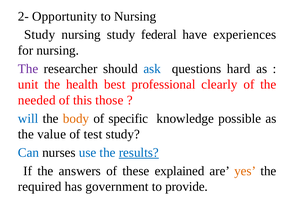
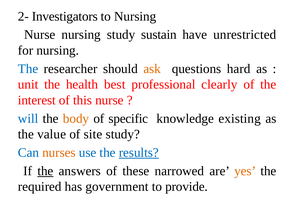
Opportunity: Opportunity -> Investigators
Study at (40, 35): Study -> Nurse
federal: federal -> sustain
experiences: experiences -> unrestricted
The at (28, 69) colour: purple -> blue
ask colour: blue -> orange
needed: needed -> interest
this those: those -> nurse
possible: possible -> existing
test: test -> site
nurses colour: black -> orange
the at (45, 171) underline: none -> present
explained: explained -> narrowed
